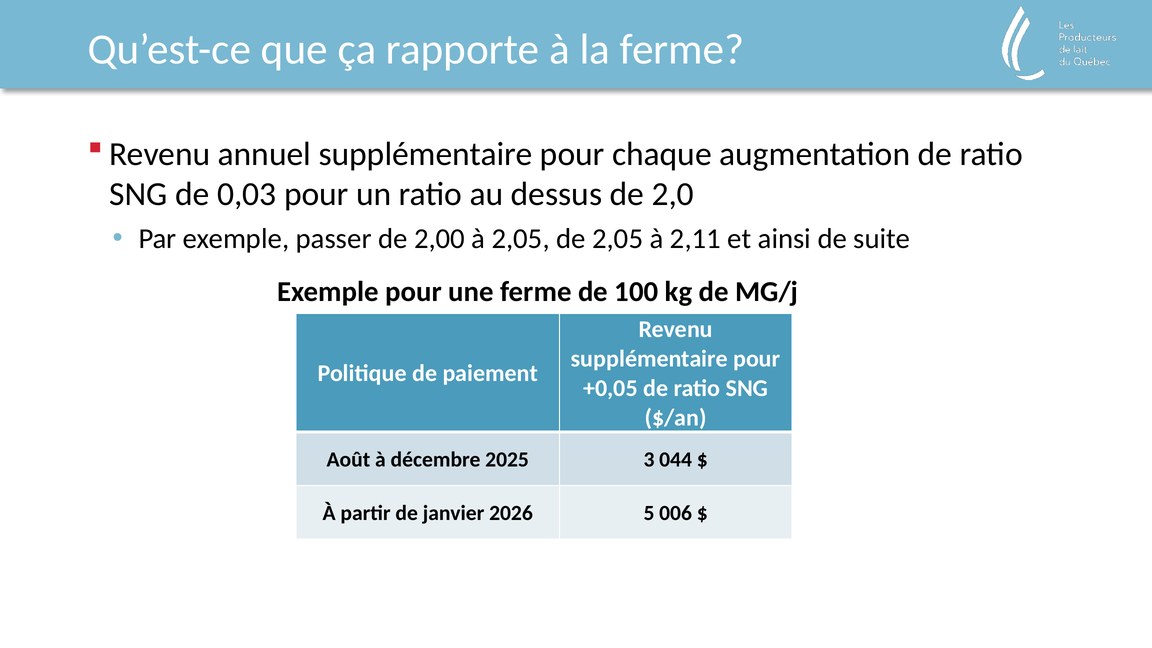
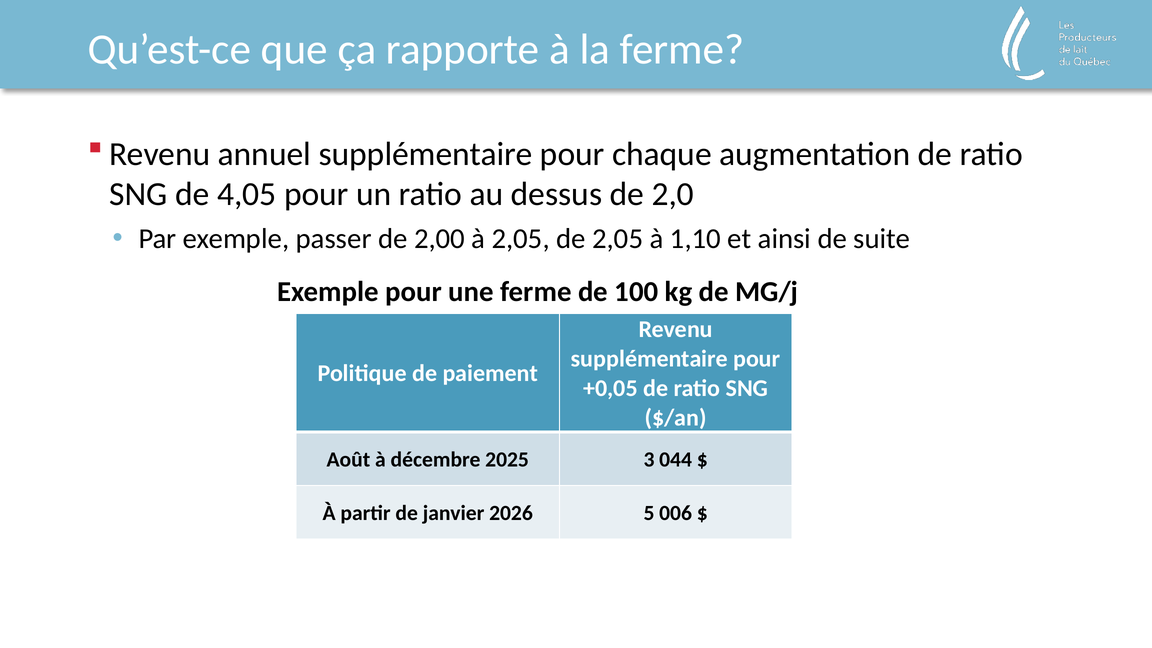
0,03: 0,03 -> 4,05
2,11: 2,11 -> 1,10
